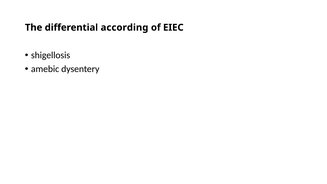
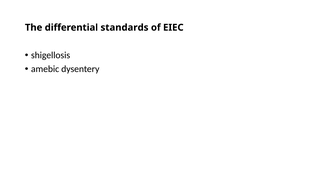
according: according -> standards
